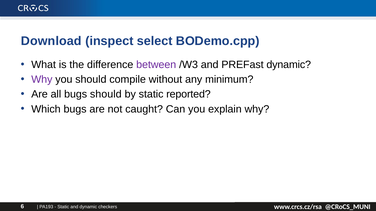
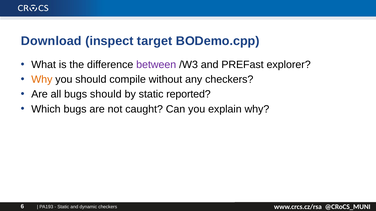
select: select -> target
PREFast dynamic: dynamic -> explorer
Why at (42, 80) colour: purple -> orange
any minimum: minimum -> checkers
